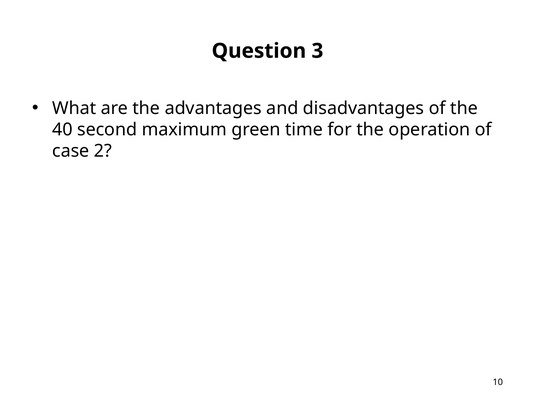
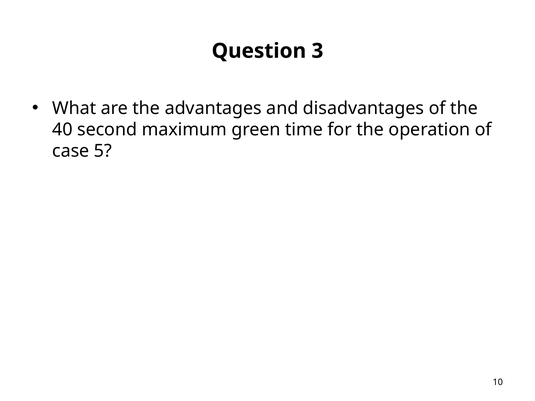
2: 2 -> 5
